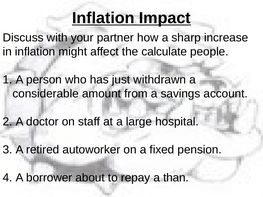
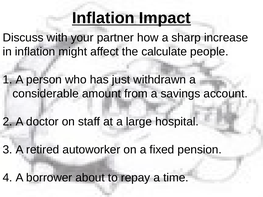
than: than -> time
